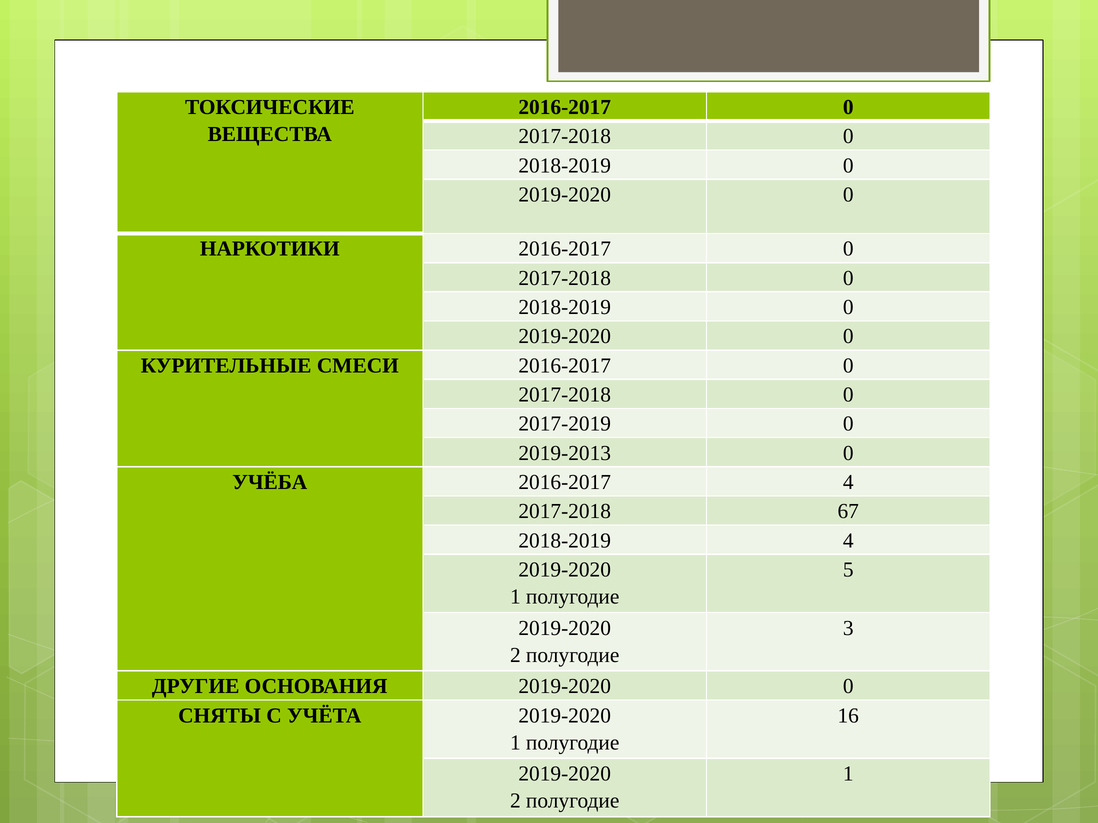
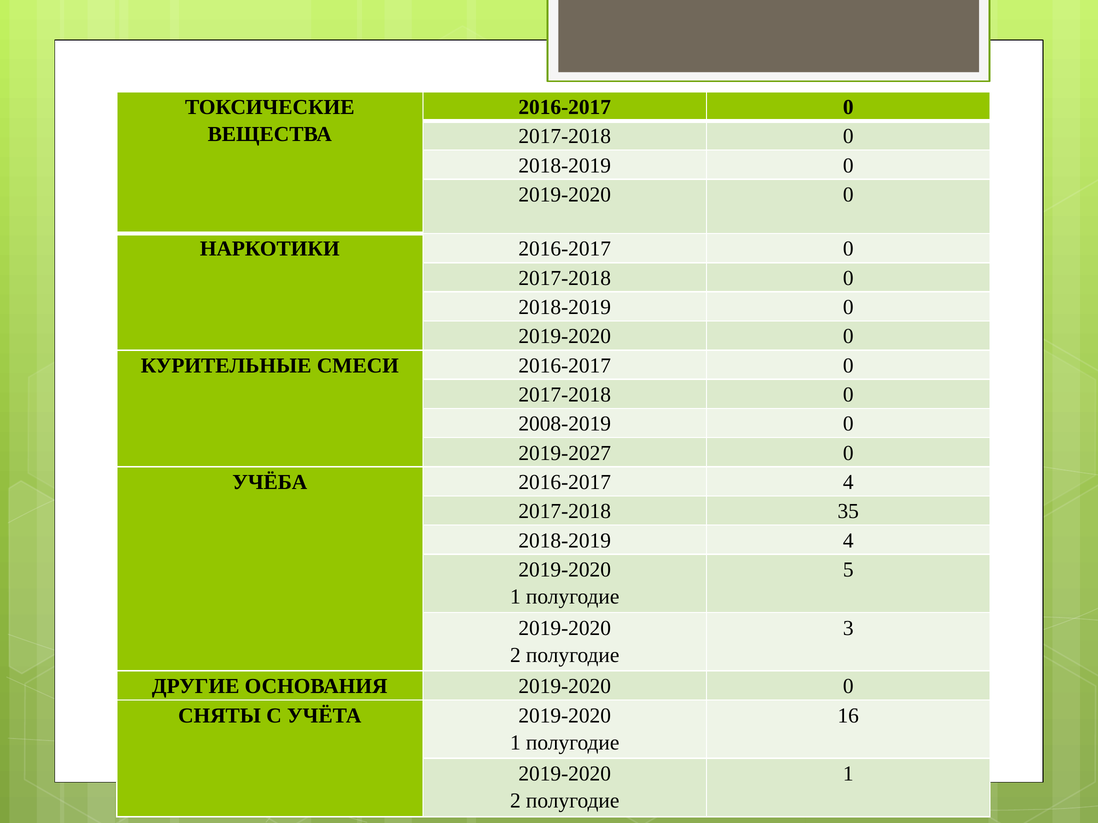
2017-2019: 2017-2019 -> 2008-2019
2019-2013: 2019-2013 -> 2019-2027
67: 67 -> 35
